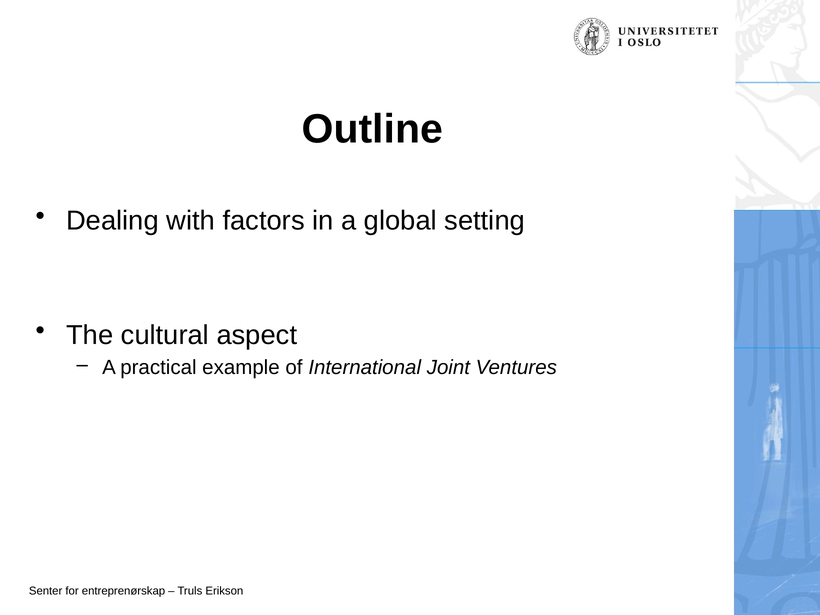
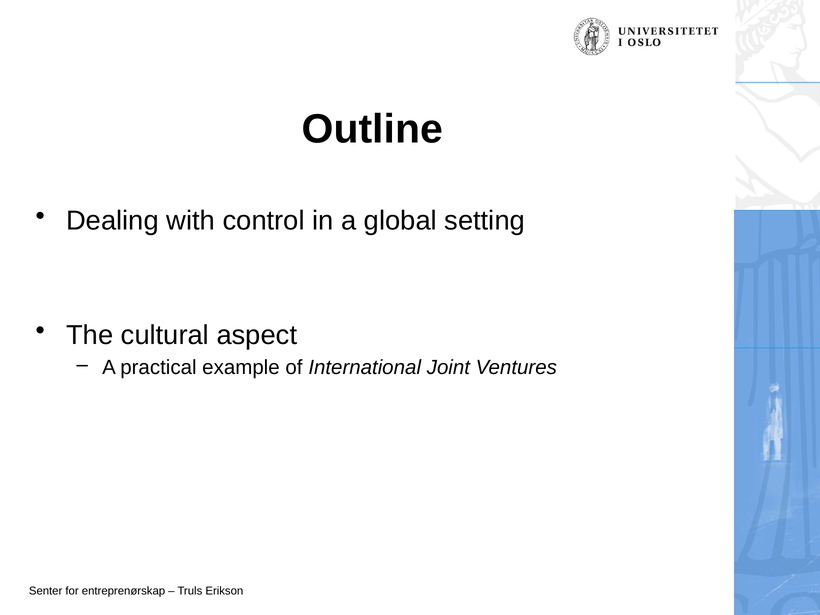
factors: factors -> control
